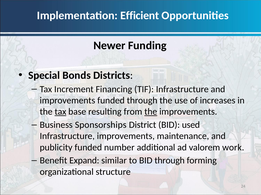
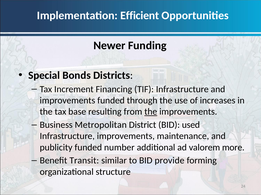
tax at (60, 112) underline: present -> none
Sponsorships: Sponsorships -> Metropolitan
work: work -> more
Expand: Expand -> Transit
BID through: through -> provide
